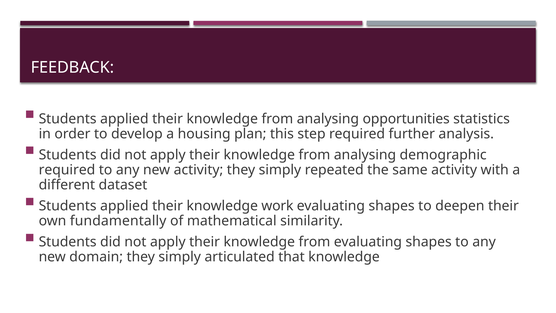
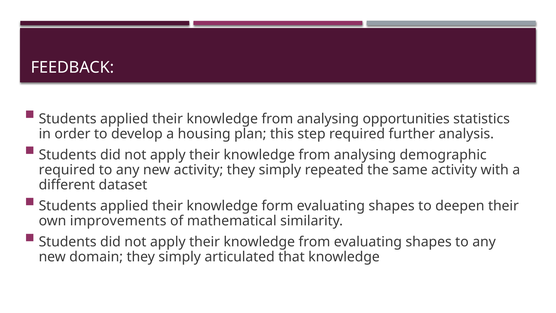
work: work -> form
fundamentally: fundamentally -> improvements
